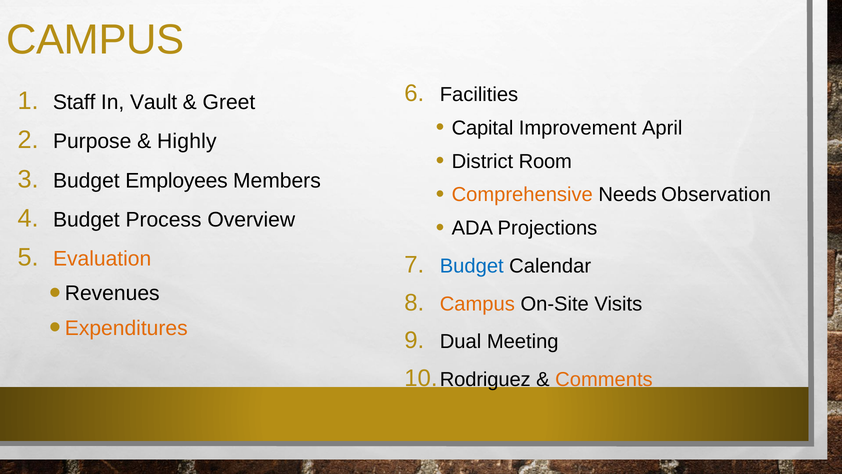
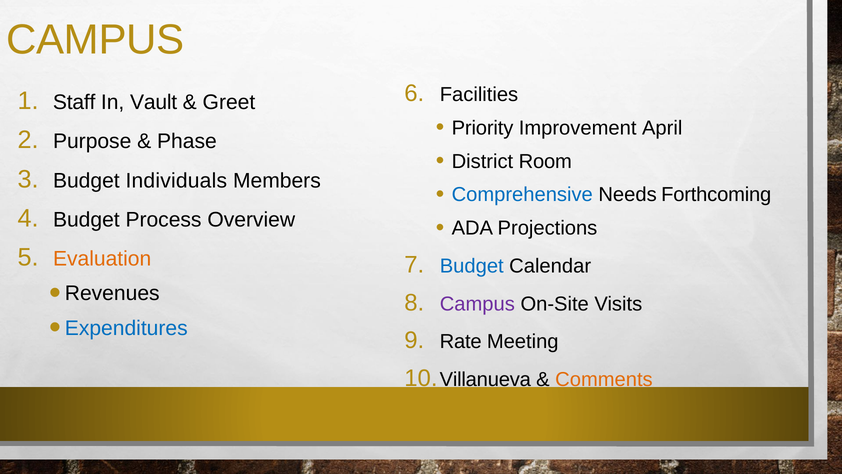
Capital: Capital -> Priority
Highly: Highly -> Phase
Employees: Employees -> Individuals
Comprehensive colour: orange -> blue
Observation: Observation -> Forthcoming
Campus at (477, 304) colour: orange -> purple
Expenditures colour: orange -> blue
Dual: Dual -> Rate
Rodriguez: Rodriguez -> Villanueva
